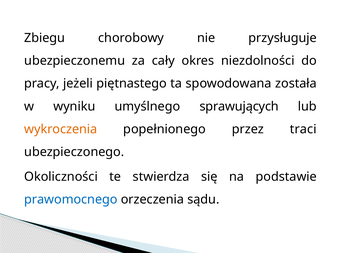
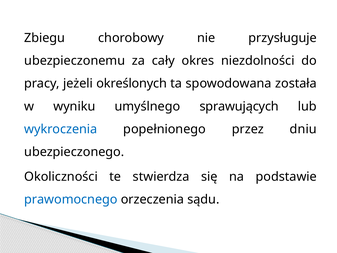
piętnastego: piętnastego -> określonych
wykroczenia colour: orange -> blue
traci: traci -> dniu
